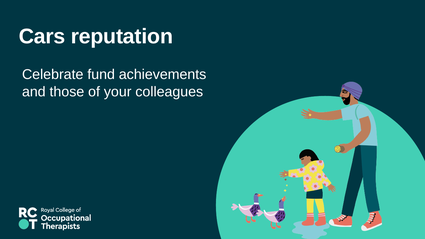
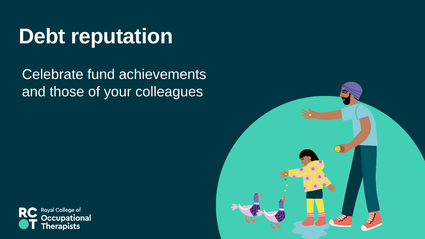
Cars: Cars -> Debt
